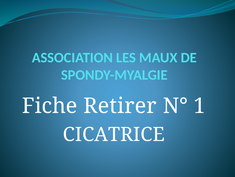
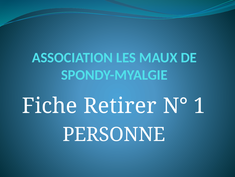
CICATRICE: CICATRICE -> PERSONNE
